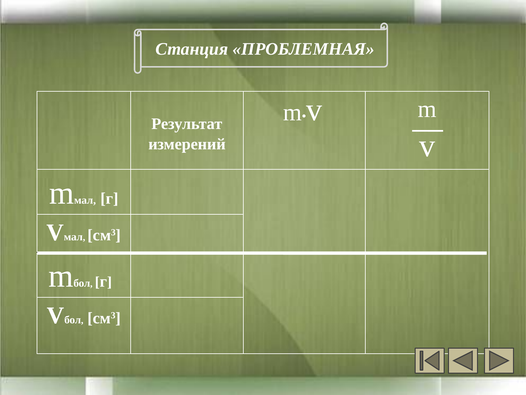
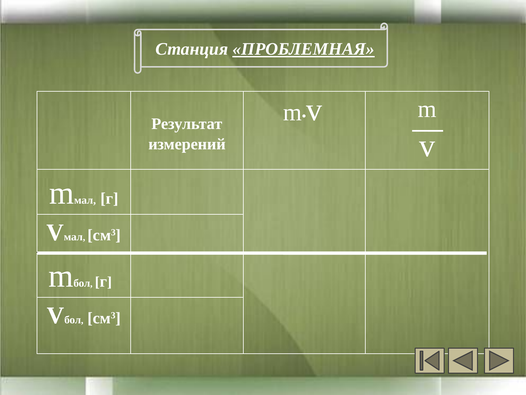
ПРОБЛЕМНАЯ underline: none -> present
